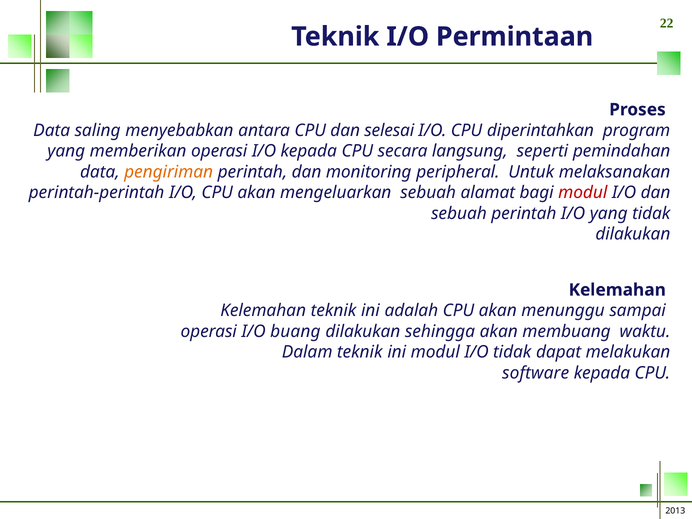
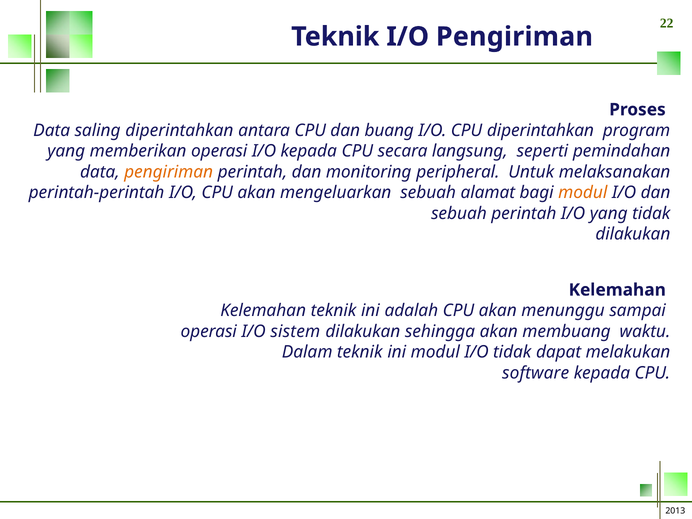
I/O Permintaan: Permintaan -> Pengiriman
saling menyebabkan: menyebabkan -> diperintahkan
selesai: selesai -> buang
modul at (583, 193) colour: red -> orange
buang: buang -> sistem
